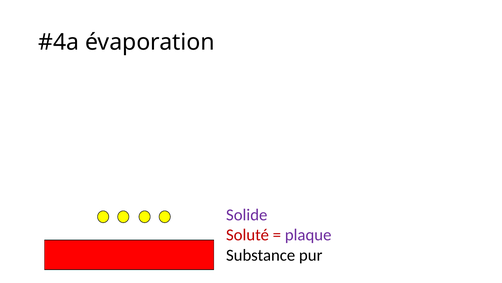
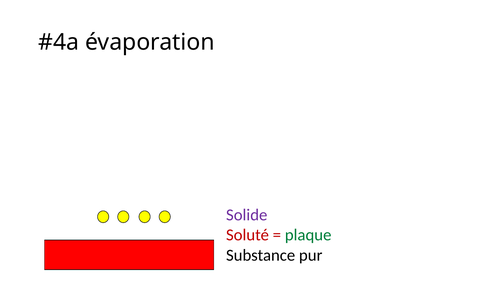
plaque colour: purple -> green
